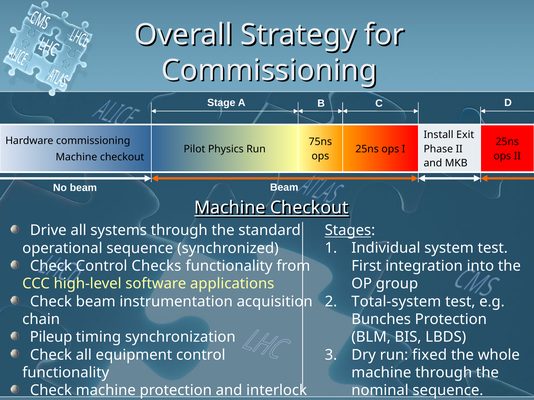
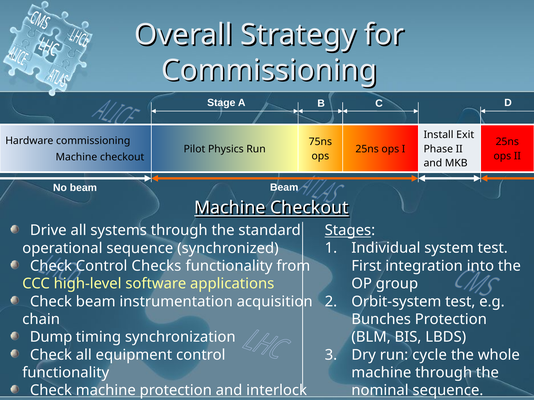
Total-system: Total-system -> Orbit-system
Pileup: Pileup -> Dump
fixed: fixed -> cycle
